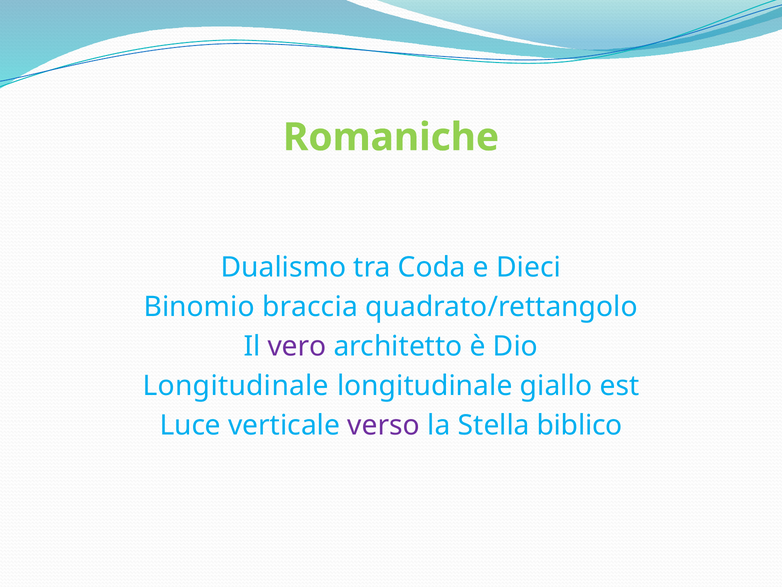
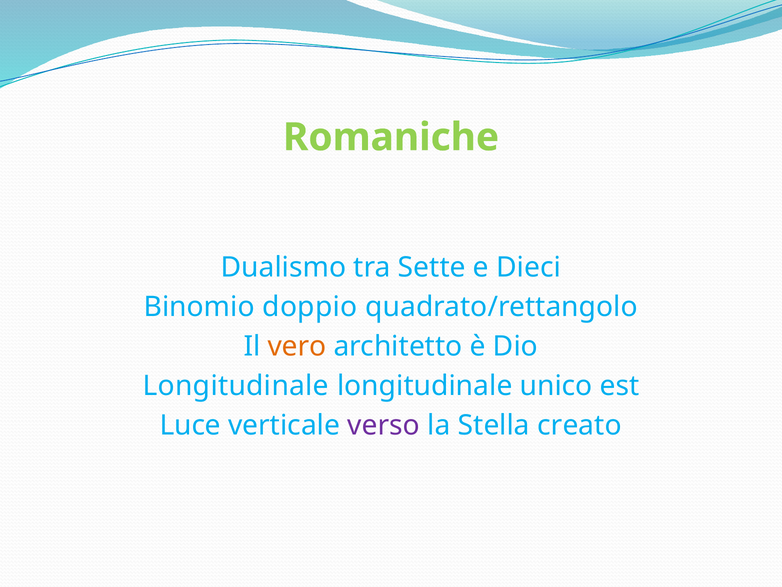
Coda: Coda -> Sette
braccia: braccia -> doppio
vero colour: purple -> orange
giallo: giallo -> unico
biblico: biblico -> creato
